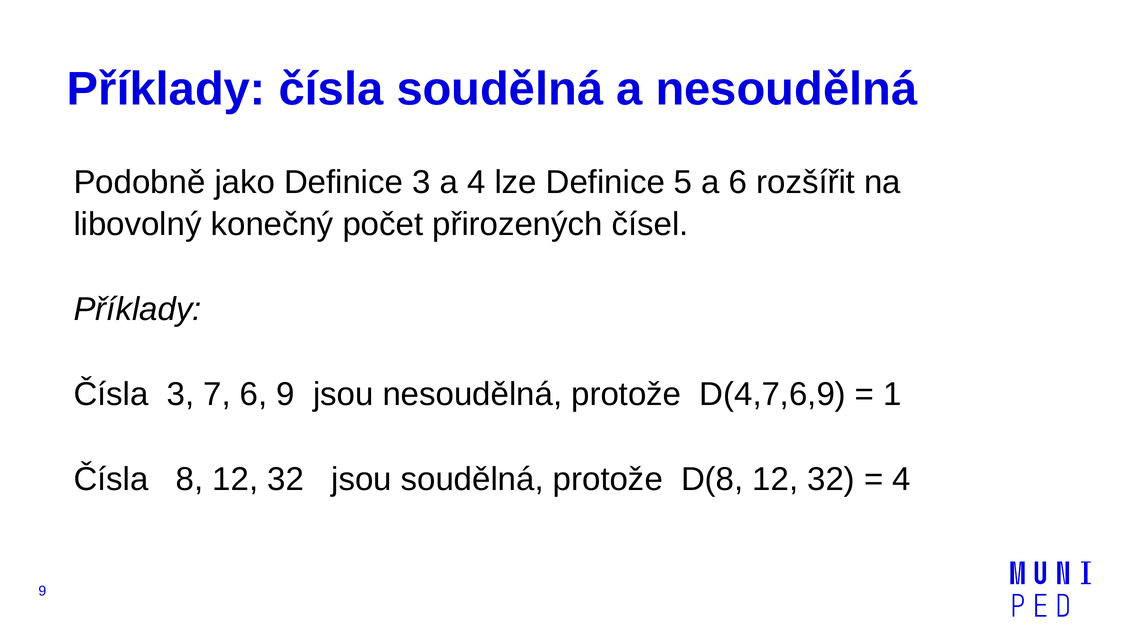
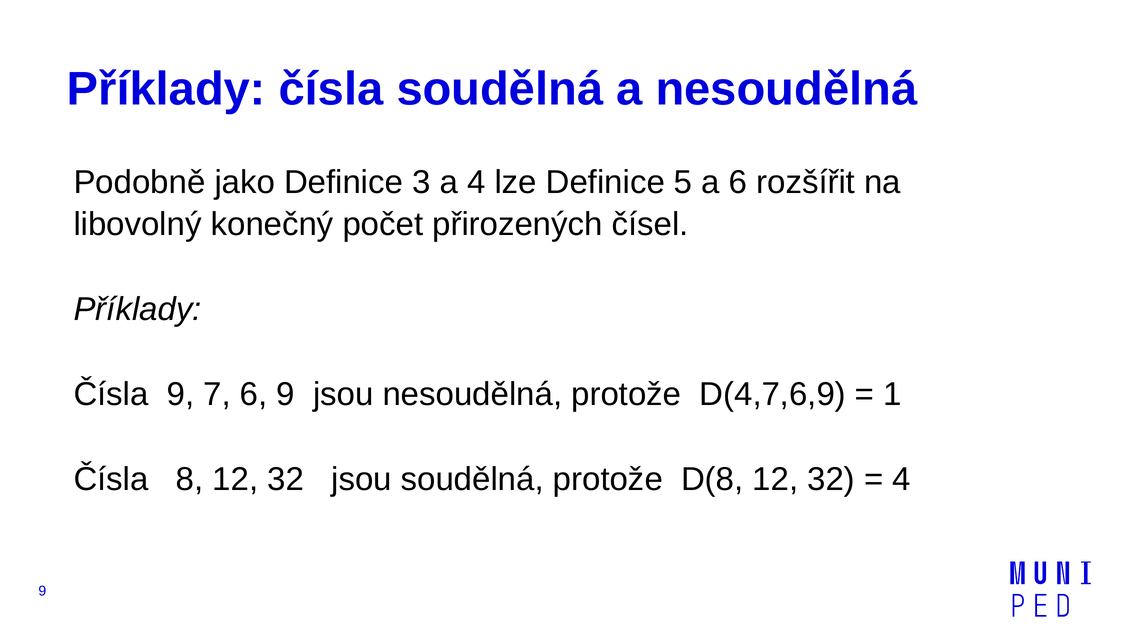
Čísla 3: 3 -> 9
